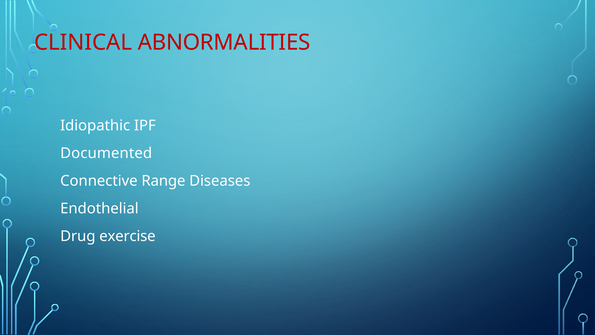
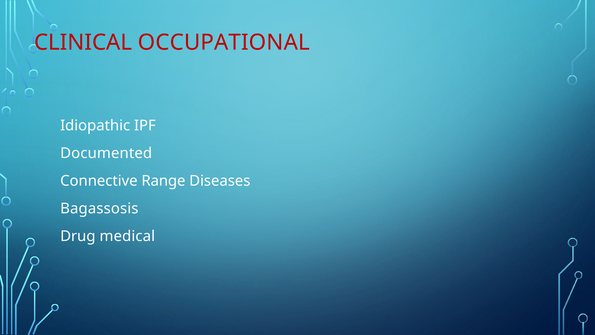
ABNORMALITIES: ABNORMALITIES -> OCCUPATIONAL
Endothelial: Endothelial -> Bagassosis
exercise: exercise -> medical
